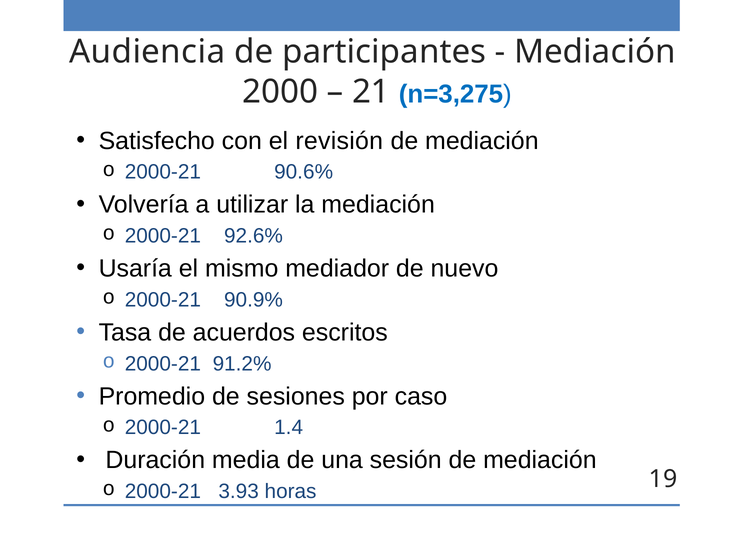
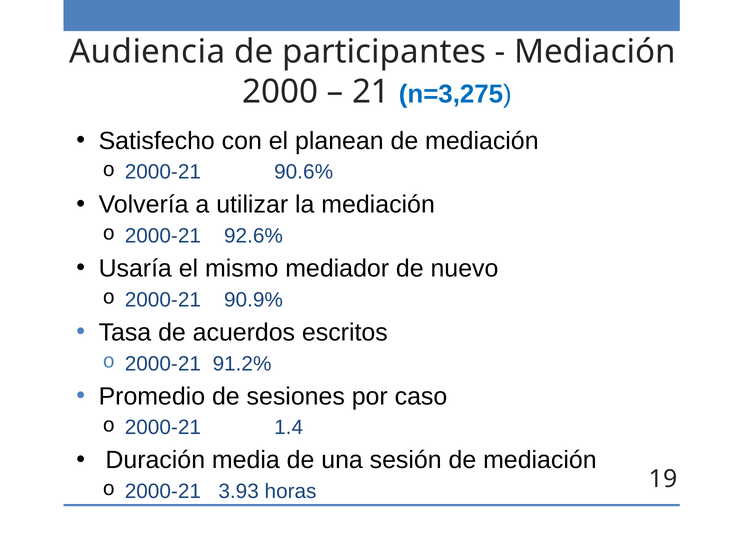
revisión: revisión -> planean
